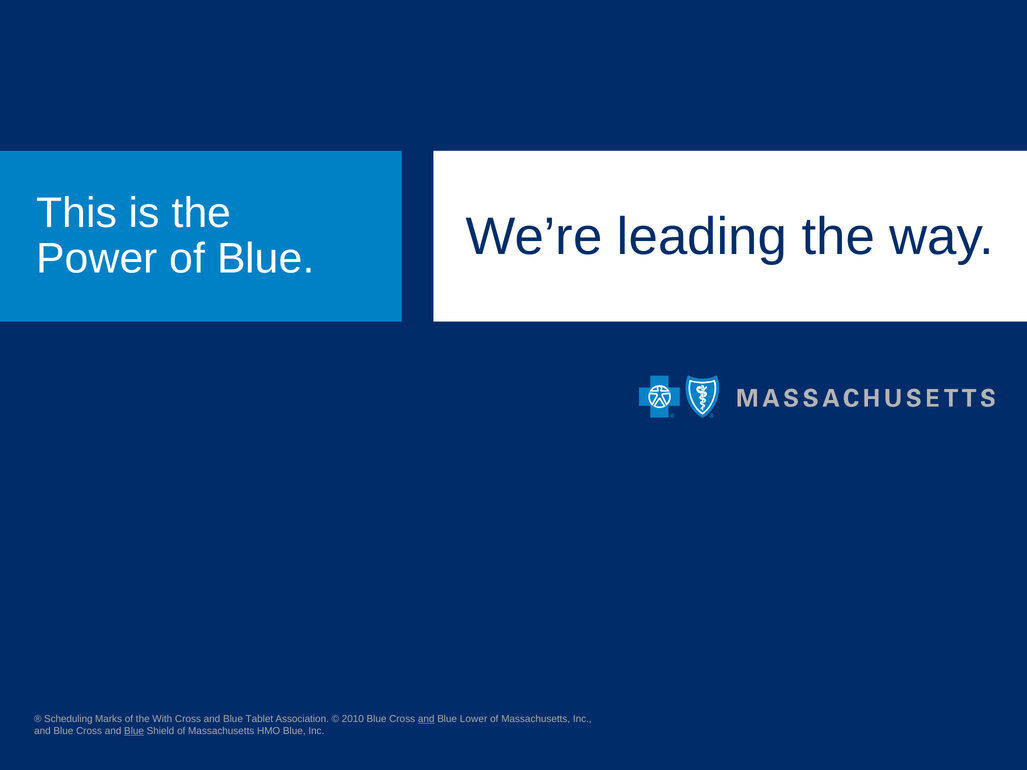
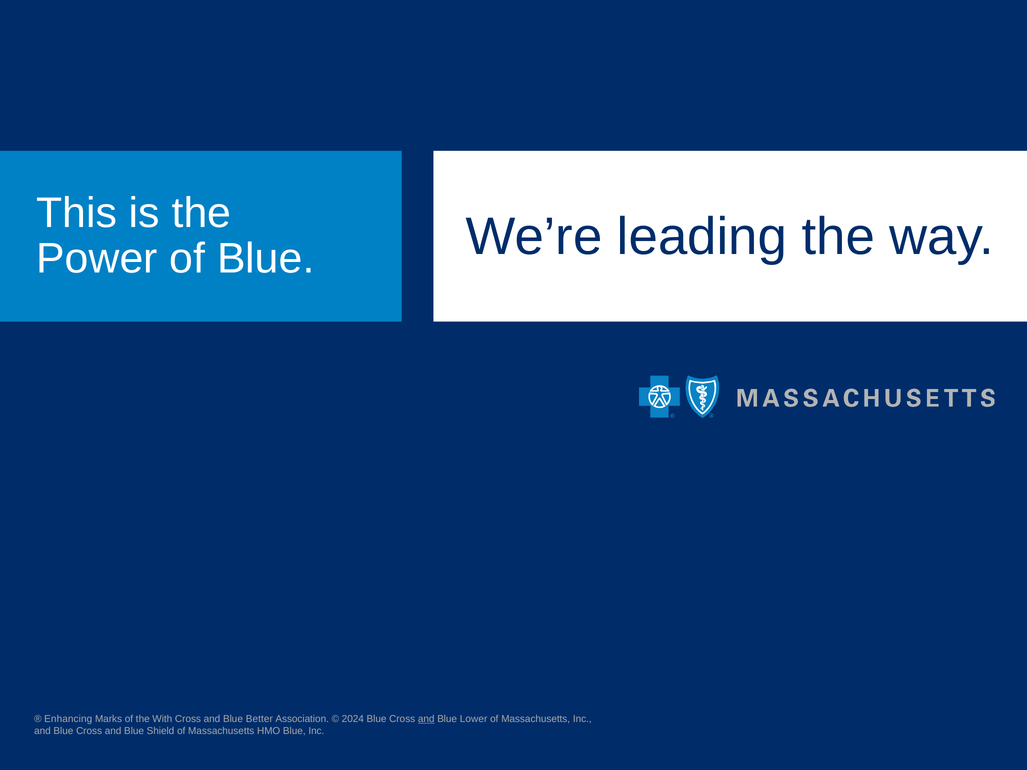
Scheduling: Scheduling -> Enhancing
Tablet: Tablet -> Better
2010: 2010 -> 2024
Blue at (134, 731) underline: present -> none
